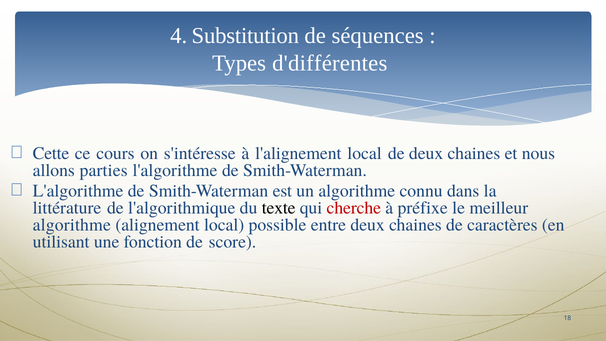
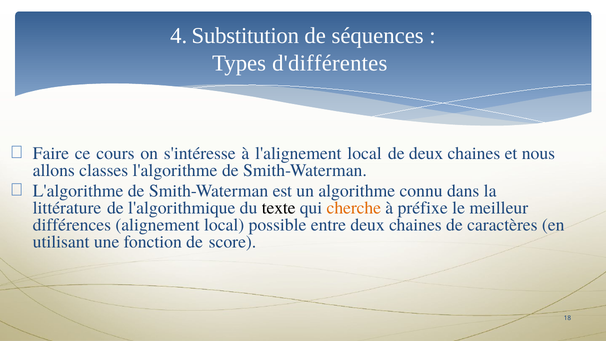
Cette: Cette -> Faire
parties: parties -> classes
cherche colour: red -> orange
algorithme at (72, 225): algorithme -> différences
